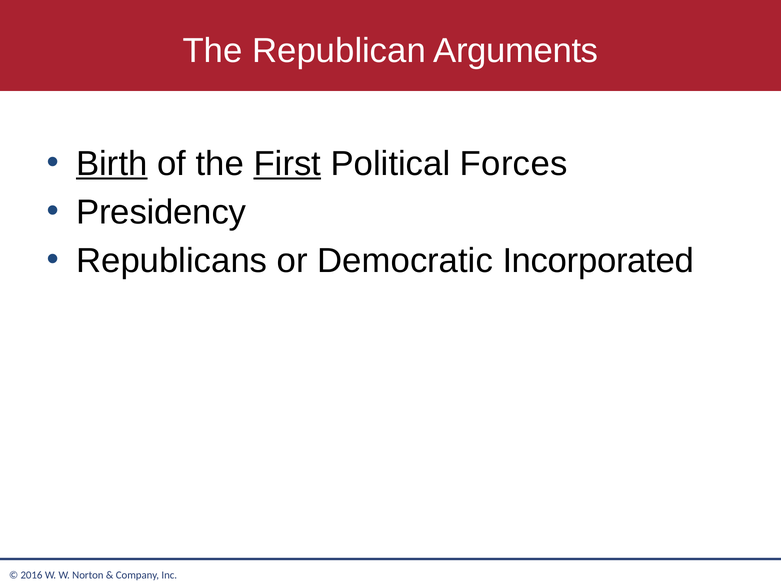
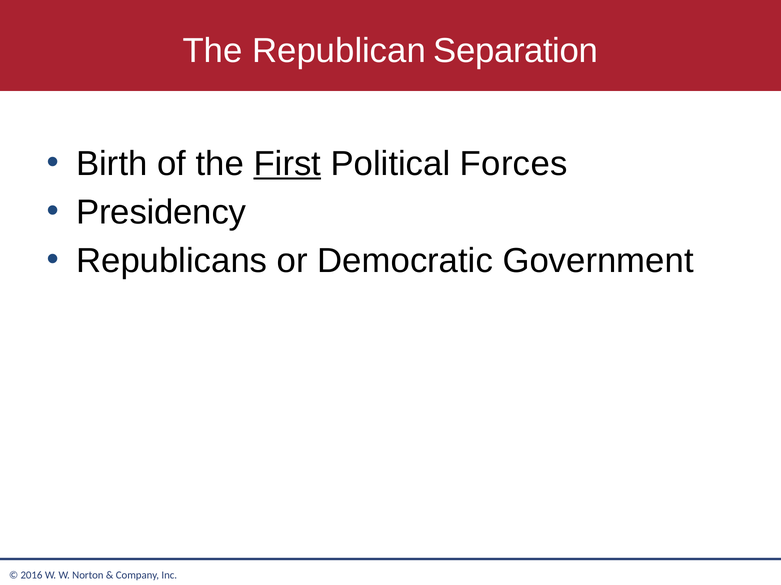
Arguments: Arguments -> Separation
Birth underline: present -> none
Incorporated: Incorporated -> Government
